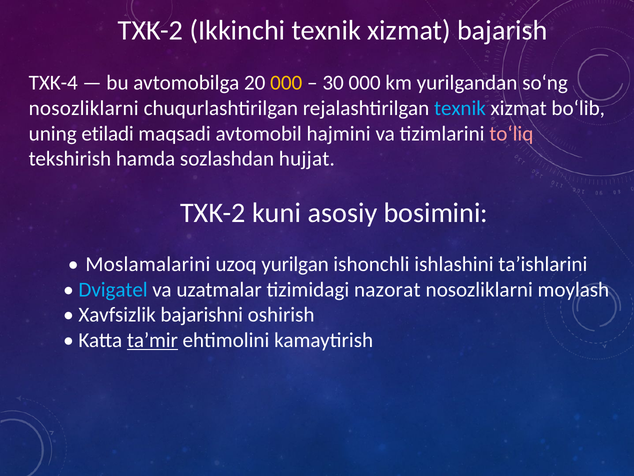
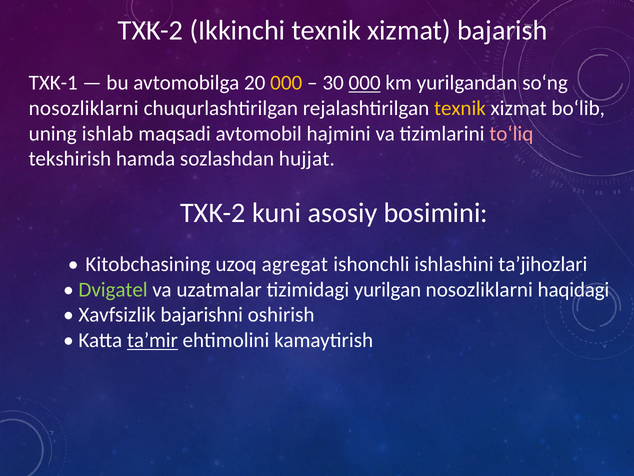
TXK-4: TXK-4 -> TXK-1
000 at (365, 83) underline: none -> present
texnik at (460, 108) colour: light blue -> yellow
etiladi: etiladi -> ishlab
Moslamalarini: Moslamalarini -> Kitobchasining
yurilgan: yurilgan -> agregat
ta’ishlarini: ta’ishlarini -> ta’jihozlari
Dvigatel colour: light blue -> light green
nazorat: nazorat -> yurilgan
moylash: moylash -> haqidagi
